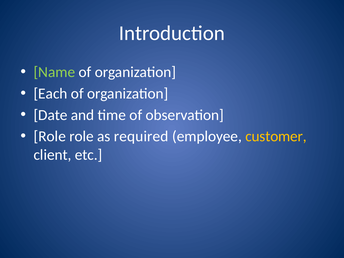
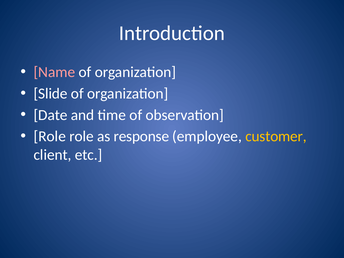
Name colour: light green -> pink
Each: Each -> Slide
required: required -> response
